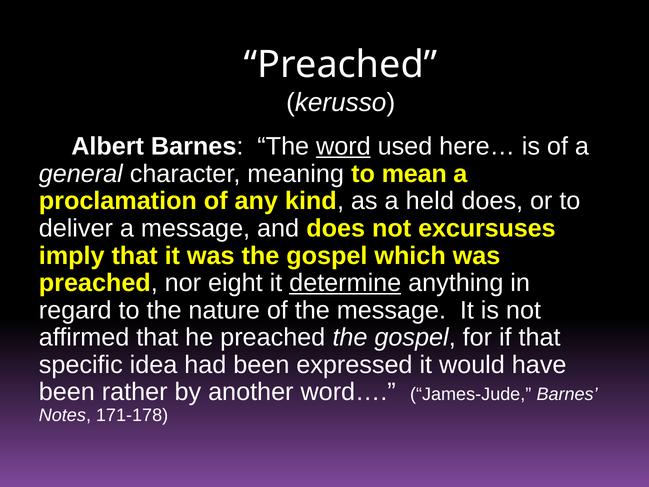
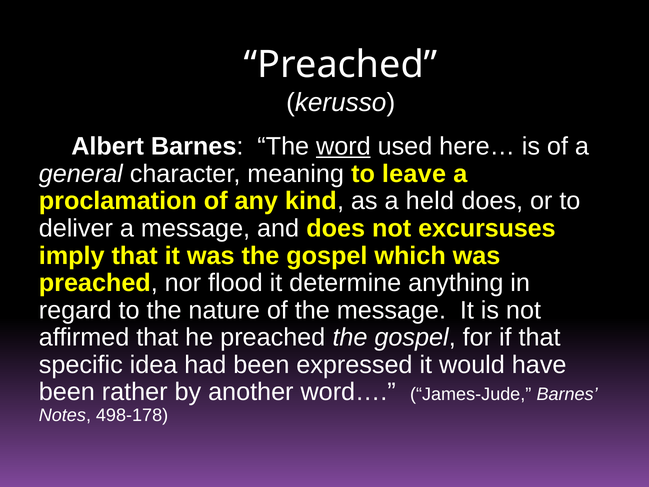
mean: mean -> leave
eight: eight -> flood
determine underline: present -> none
171-178: 171-178 -> 498-178
